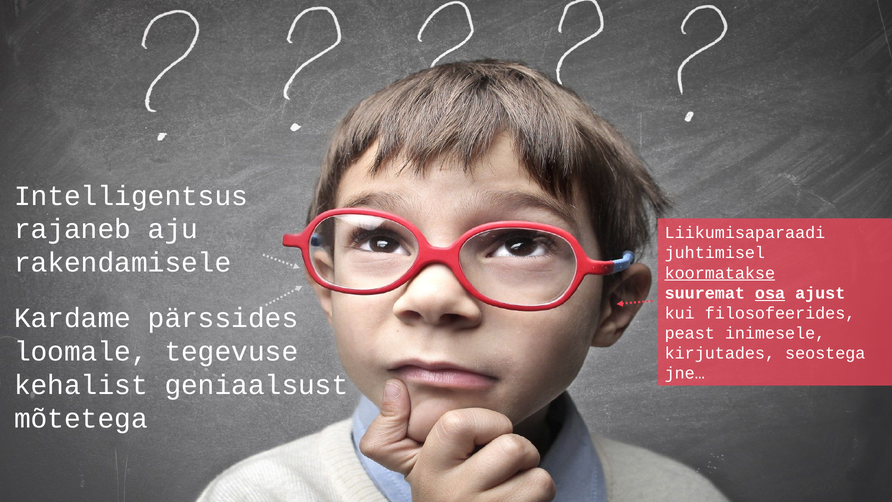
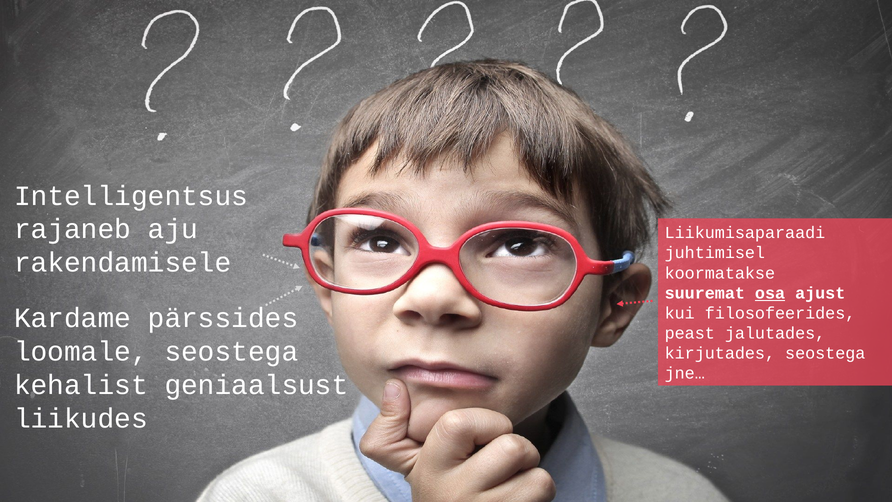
koormatakse underline: present -> none
inimesele: inimesele -> jalutades
loomale tegevuse: tegevuse -> seostega
mõtetega: mõtetega -> liikudes
